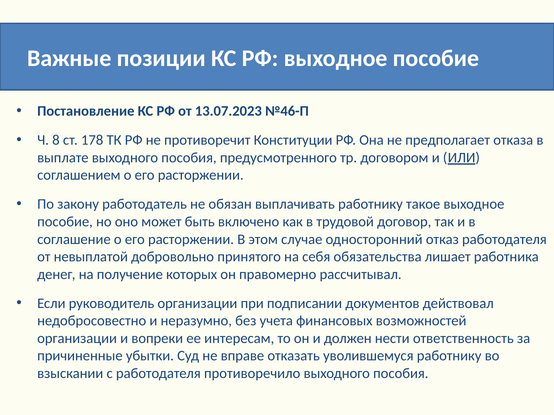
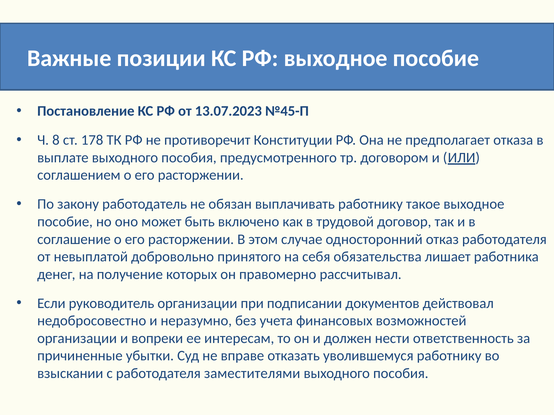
№46-П: №46-П -> №45-П
противоречило: противоречило -> заместителями
